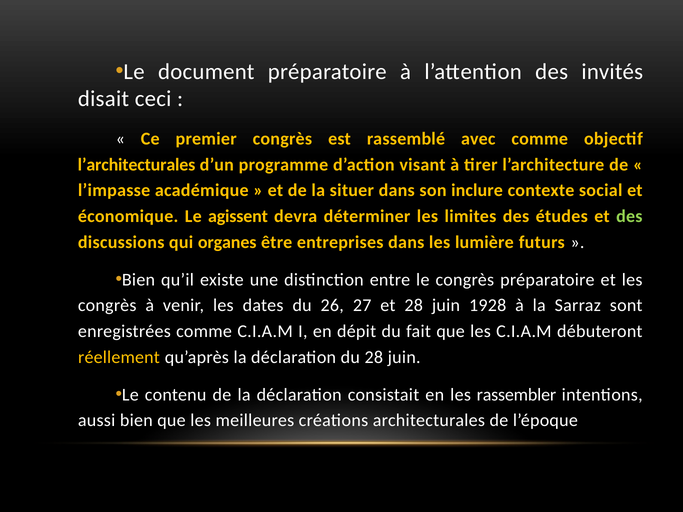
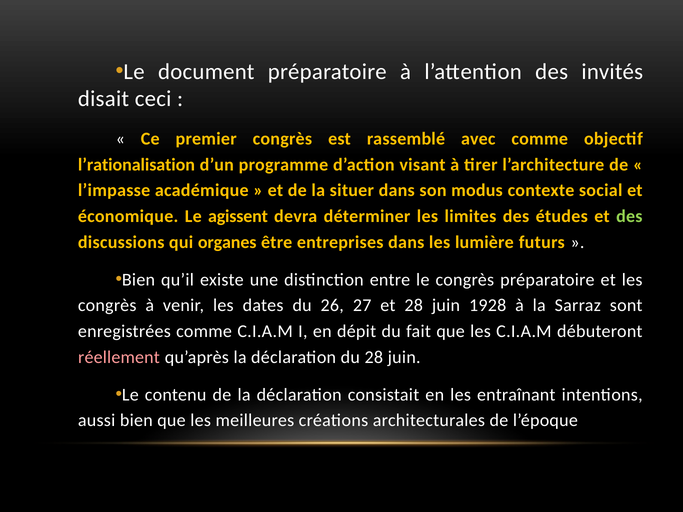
l’architecturales: l’architecturales -> l’rationalisation
inclure: inclure -> modus
réellement colour: yellow -> pink
rassembler: rassembler -> entraînant
